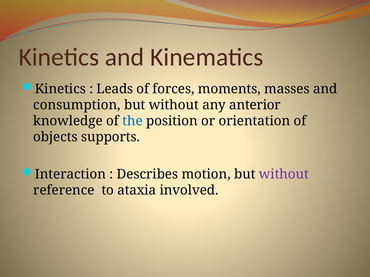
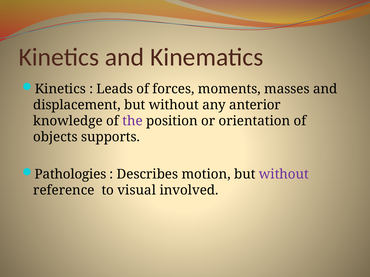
consumption: consumption -> displacement
the colour: blue -> purple
Interaction: Interaction -> Pathologies
ataxia: ataxia -> visual
